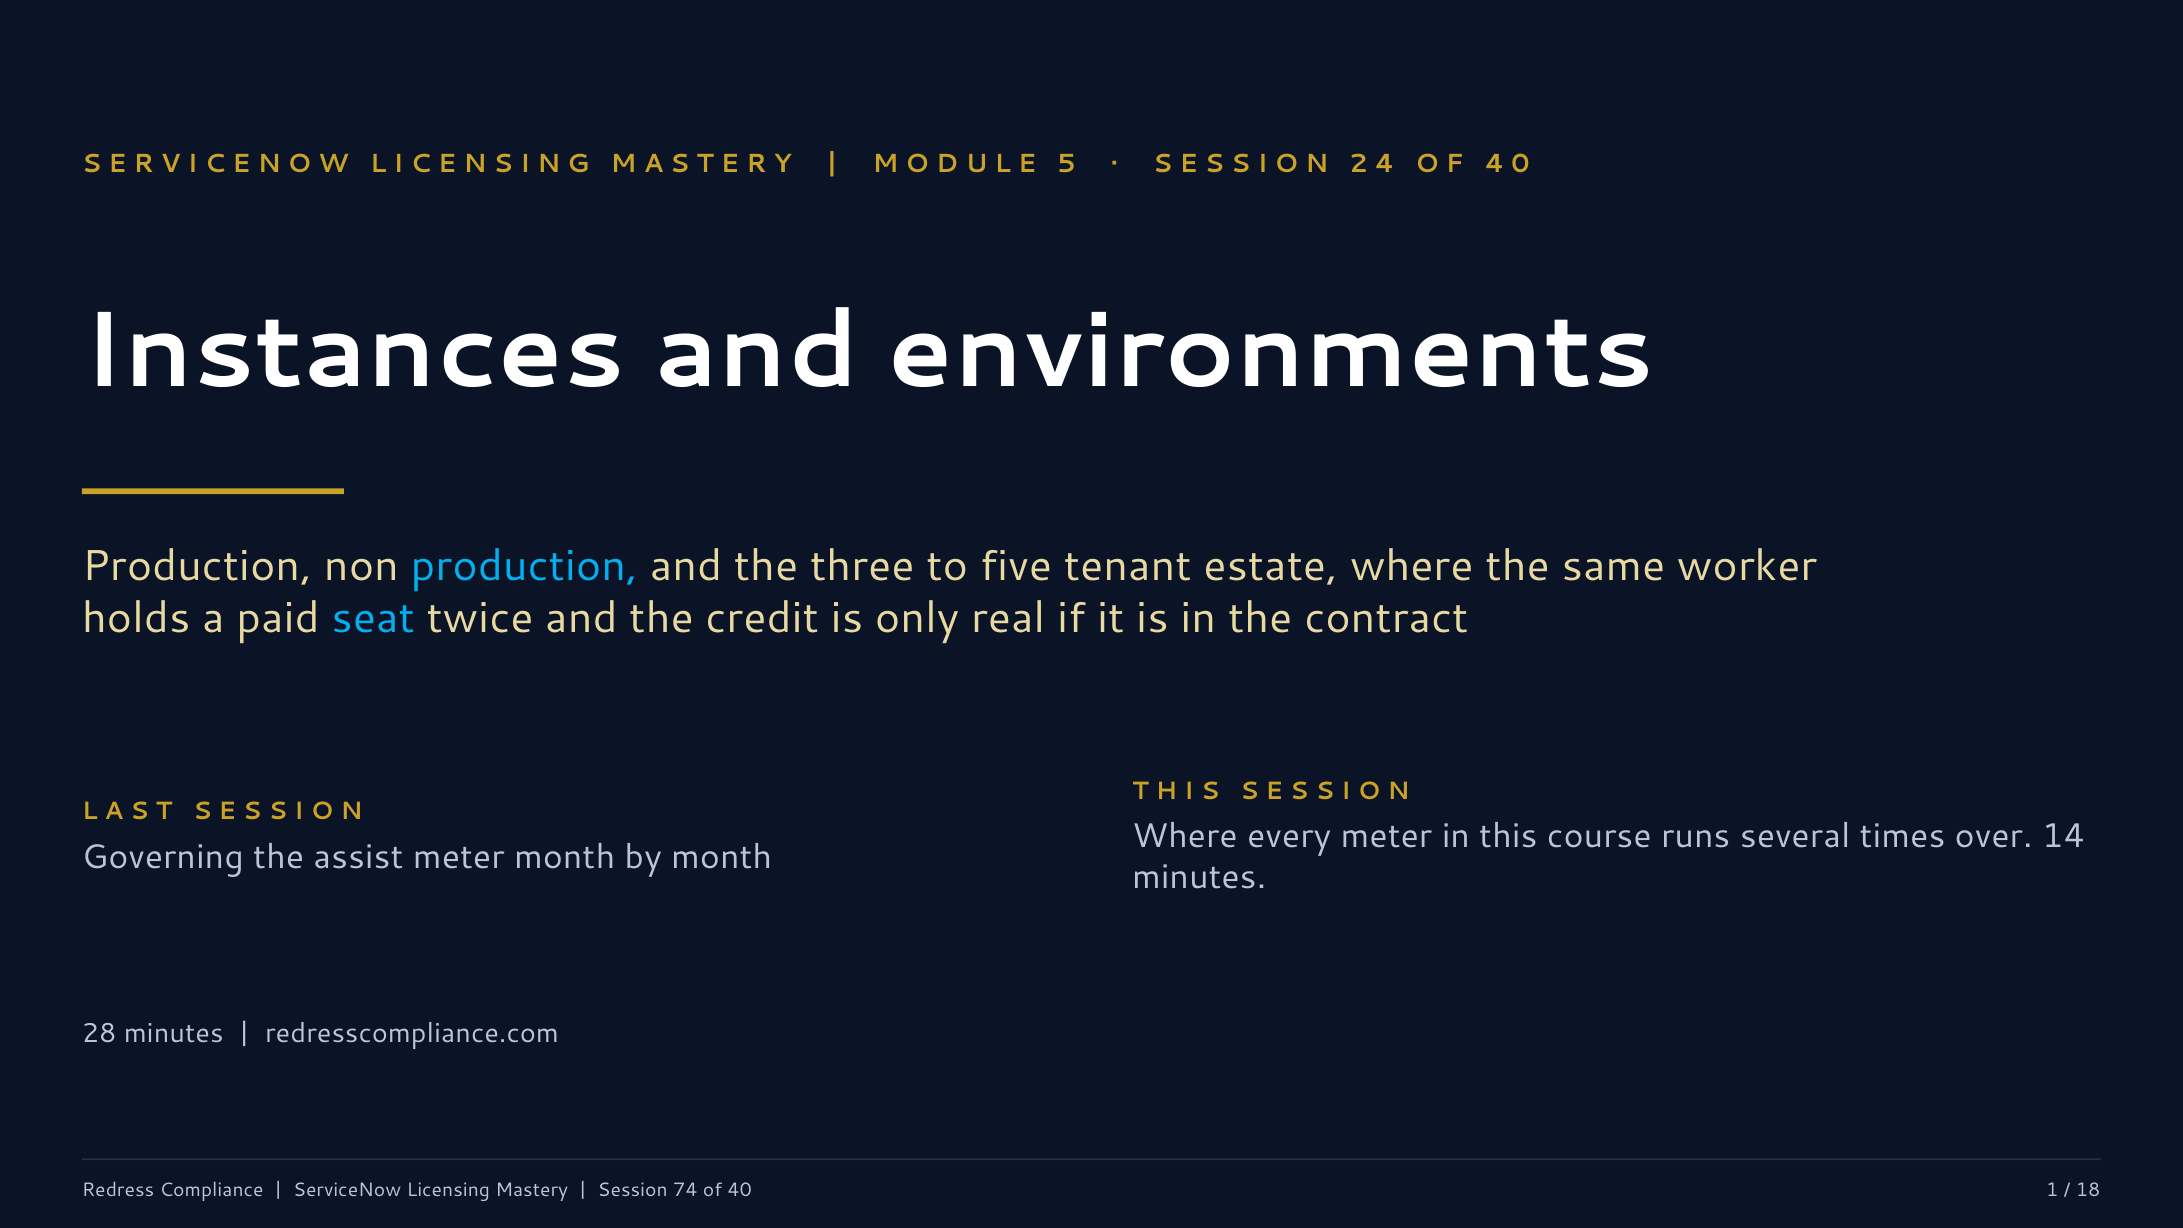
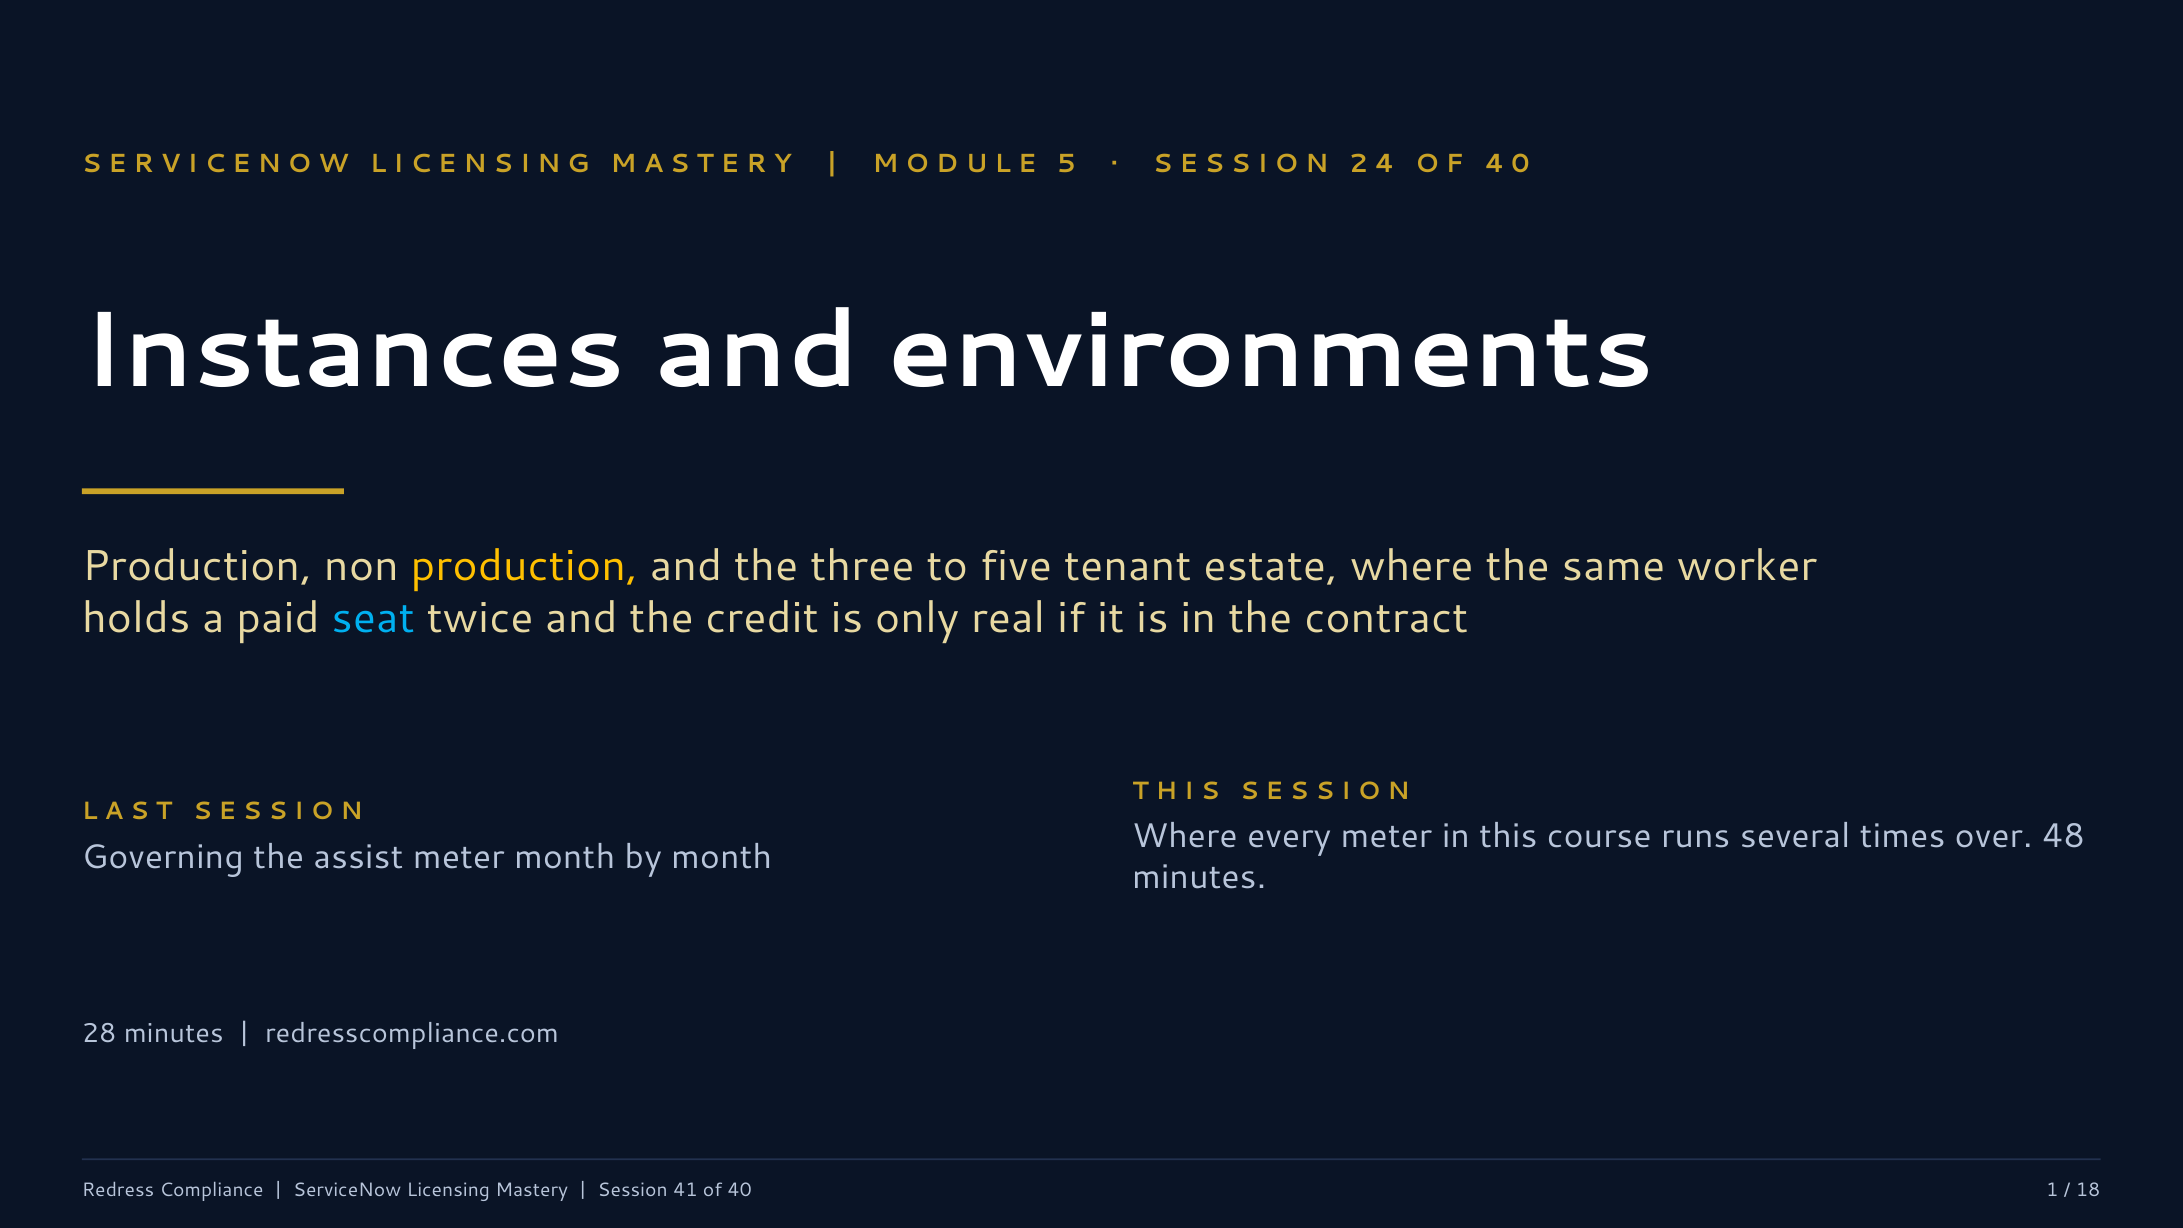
production at (524, 566) colour: light blue -> yellow
14: 14 -> 48
74: 74 -> 41
